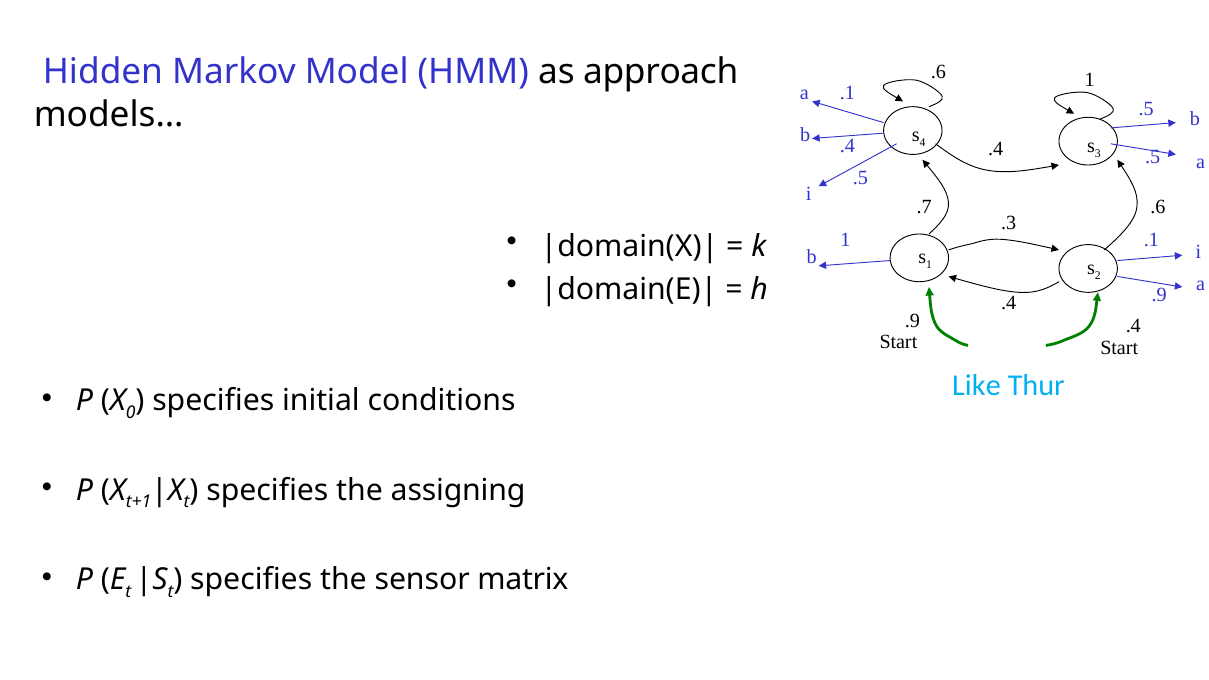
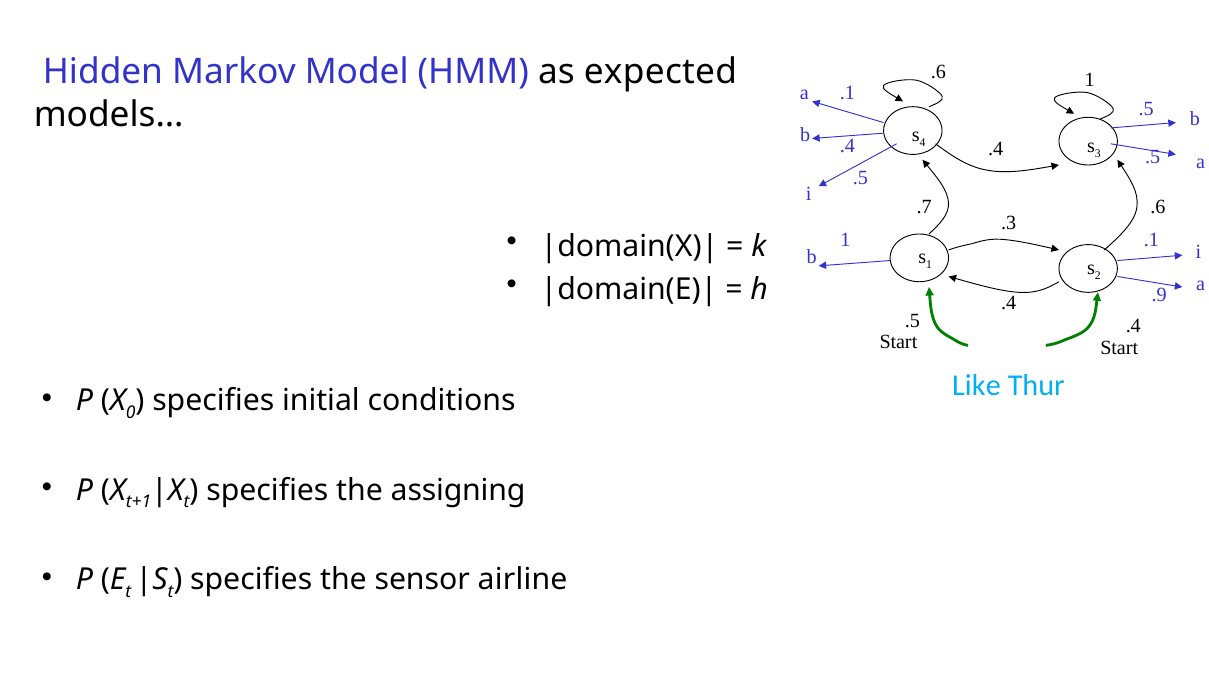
approach: approach -> expected
.9 at (912, 321): .9 -> .5
matrix: matrix -> airline
